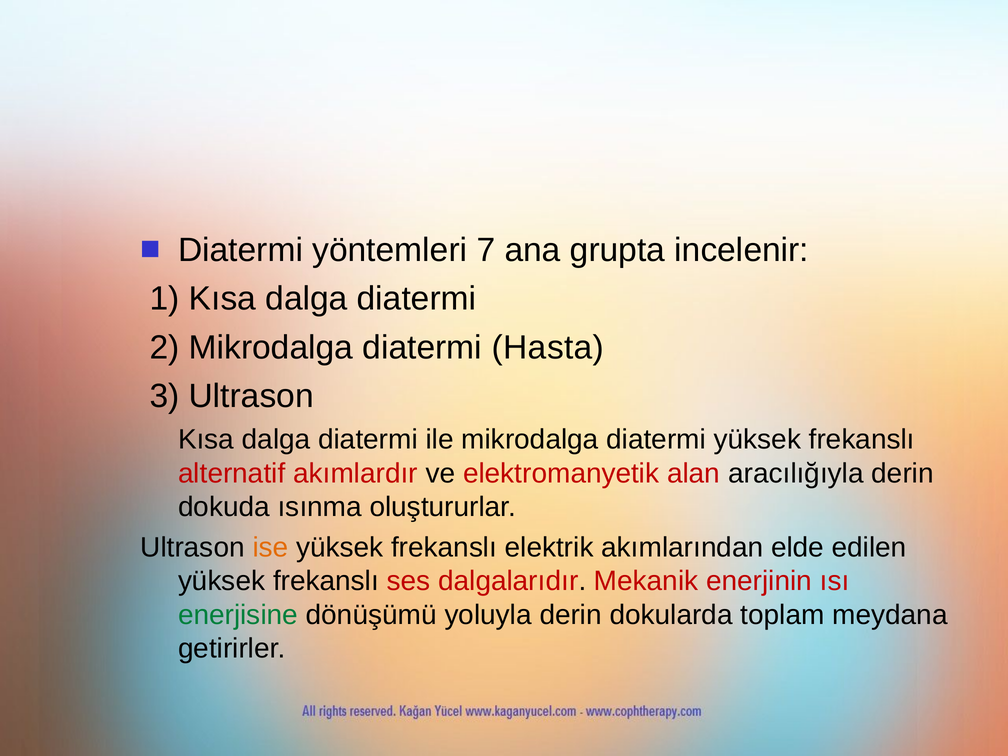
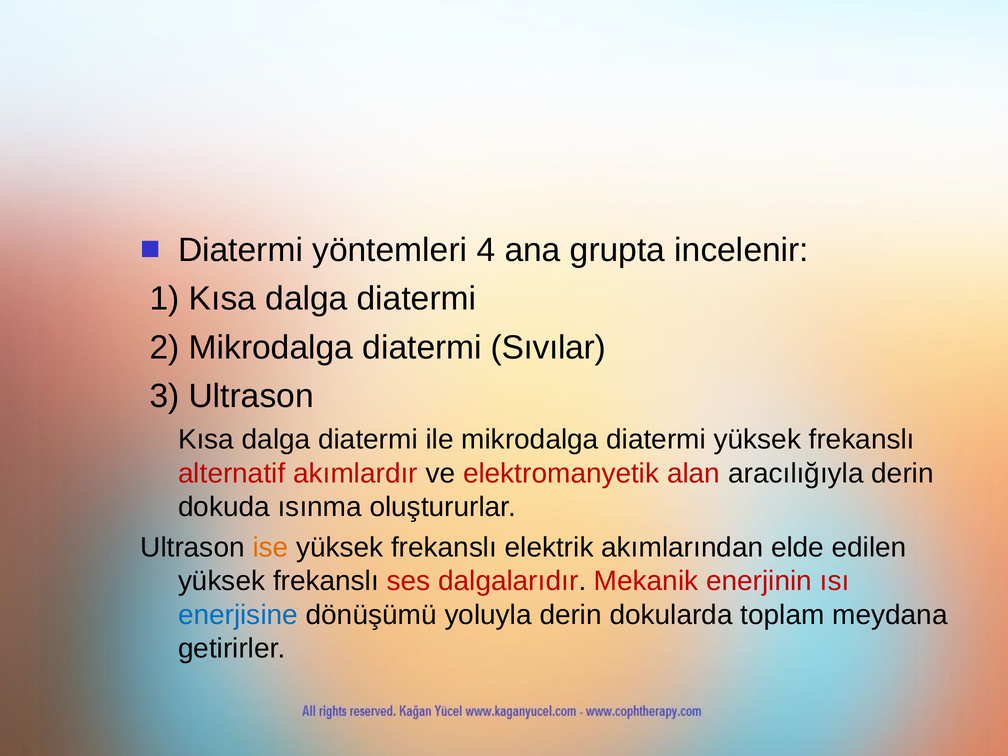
7: 7 -> 4
Hasta: Hasta -> Sıvılar
enerjisine colour: green -> blue
